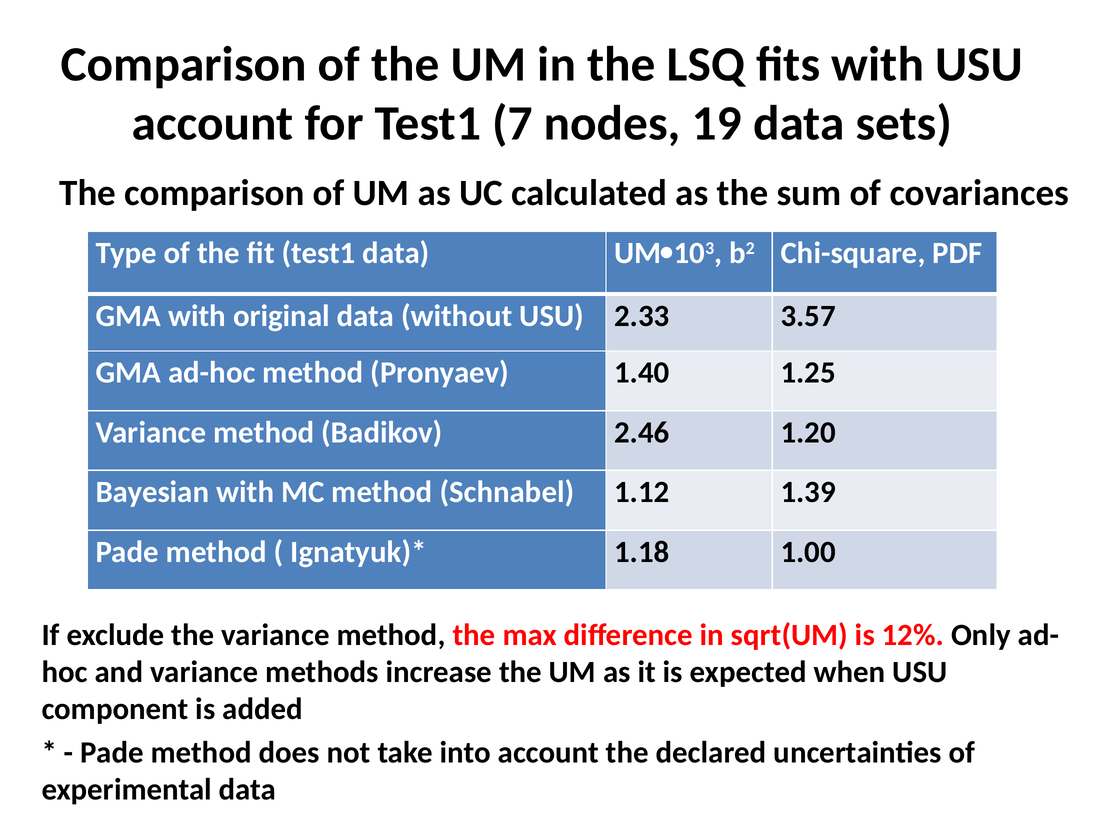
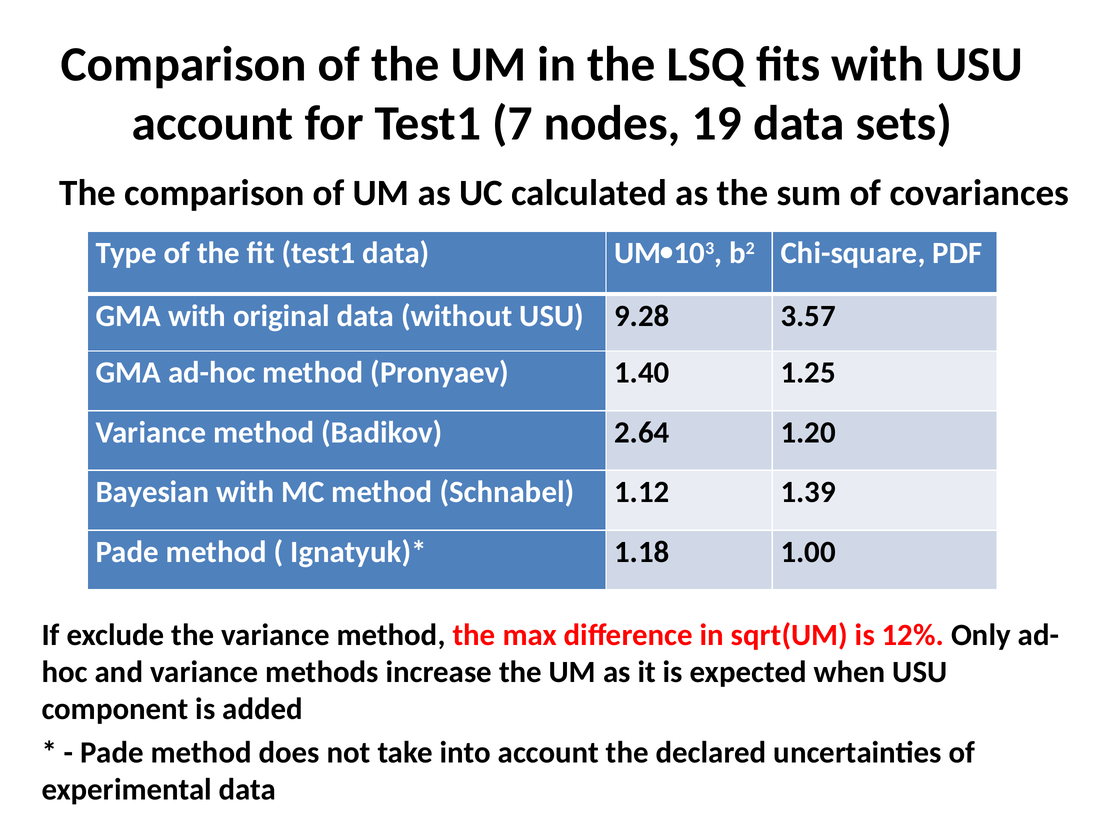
2.33: 2.33 -> 9.28
2.46: 2.46 -> 2.64
